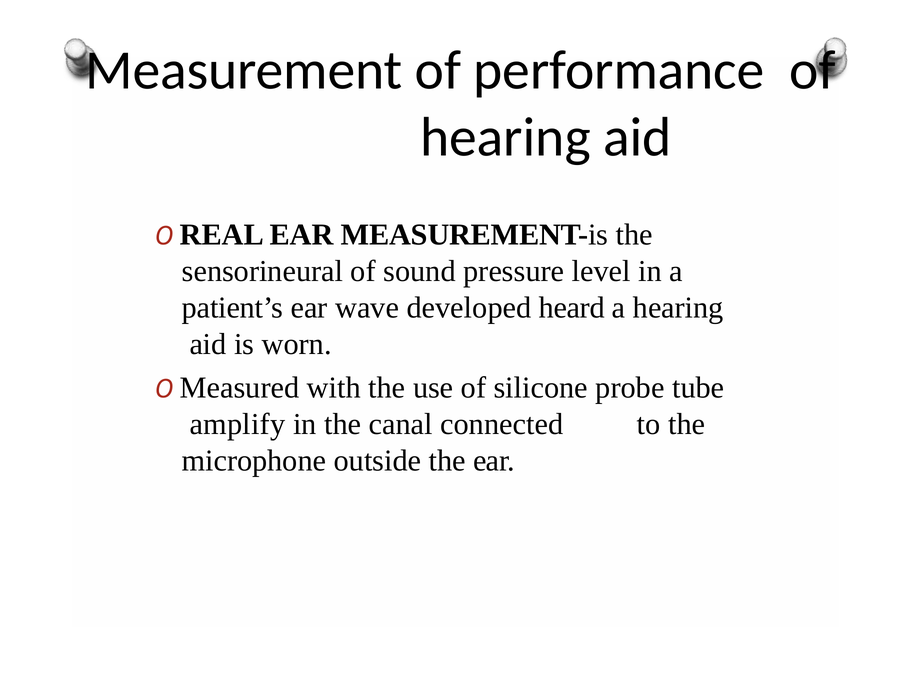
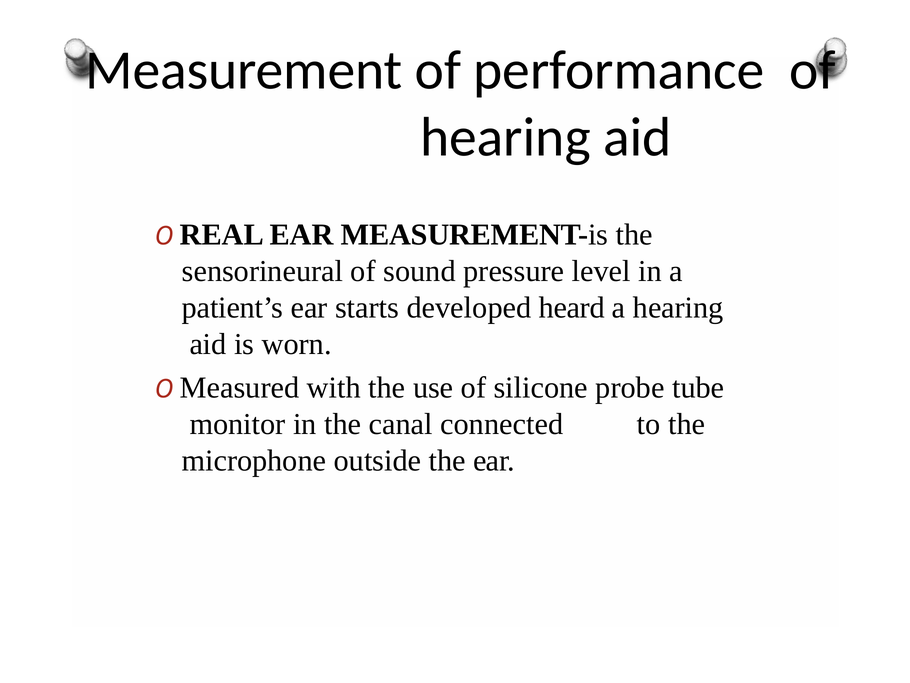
wave: wave -> starts
amplify: amplify -> monitor
